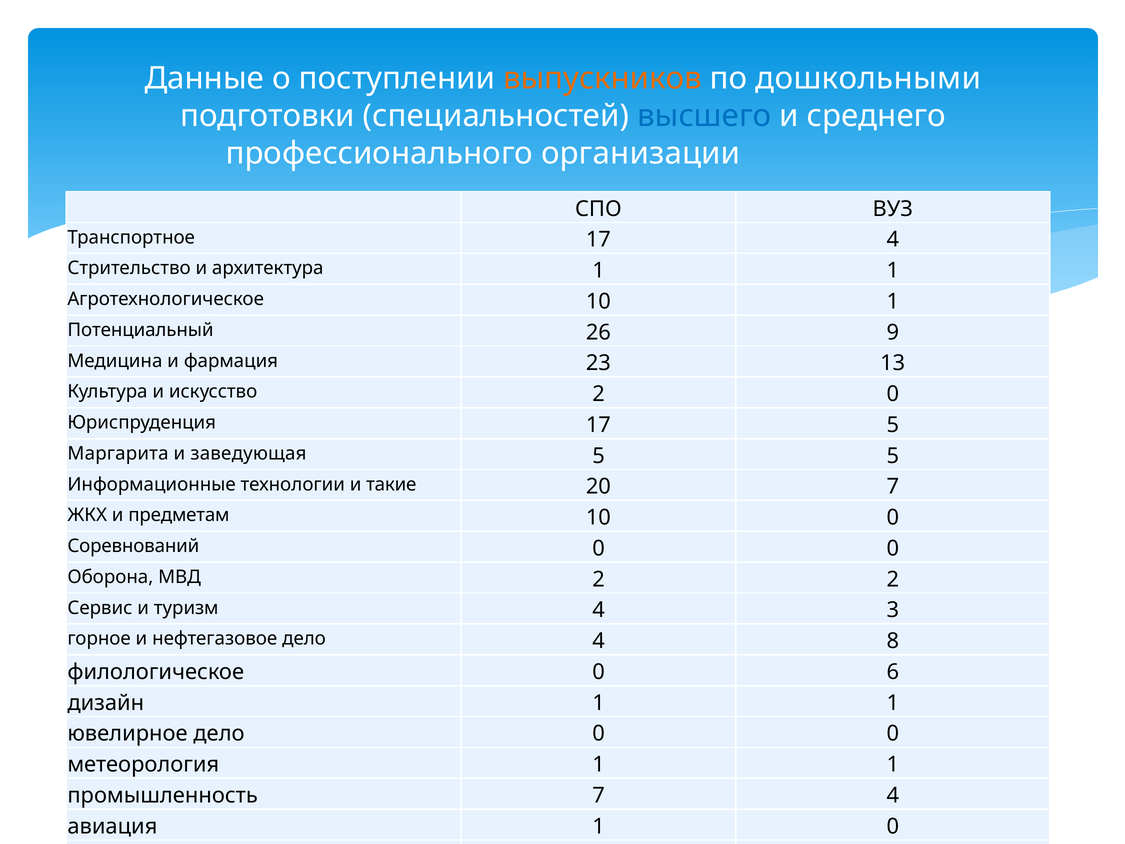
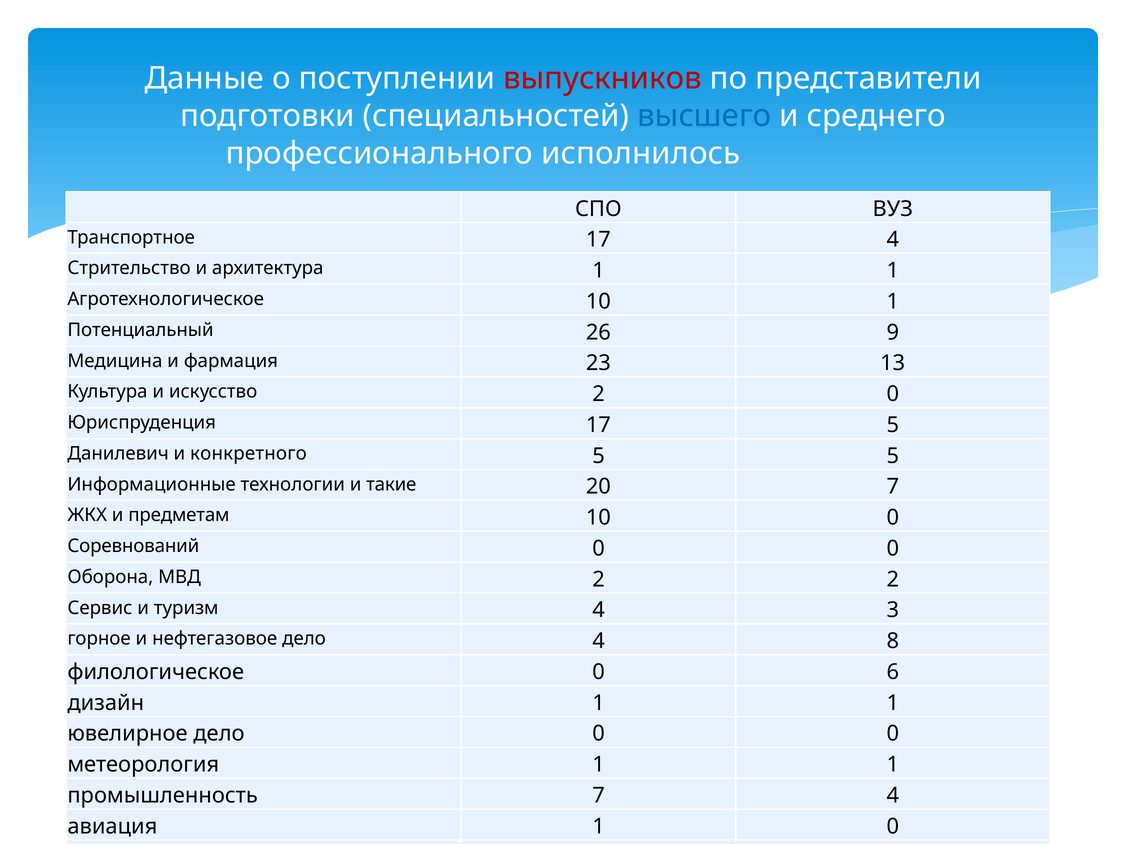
выпускников colour: orange -> red
дошкольными: дошкольными -> представители
организации: организации -> исполнилось
Маргарита: Маргарита -> Данилевич
заведующая: заведующая -> конкретного
